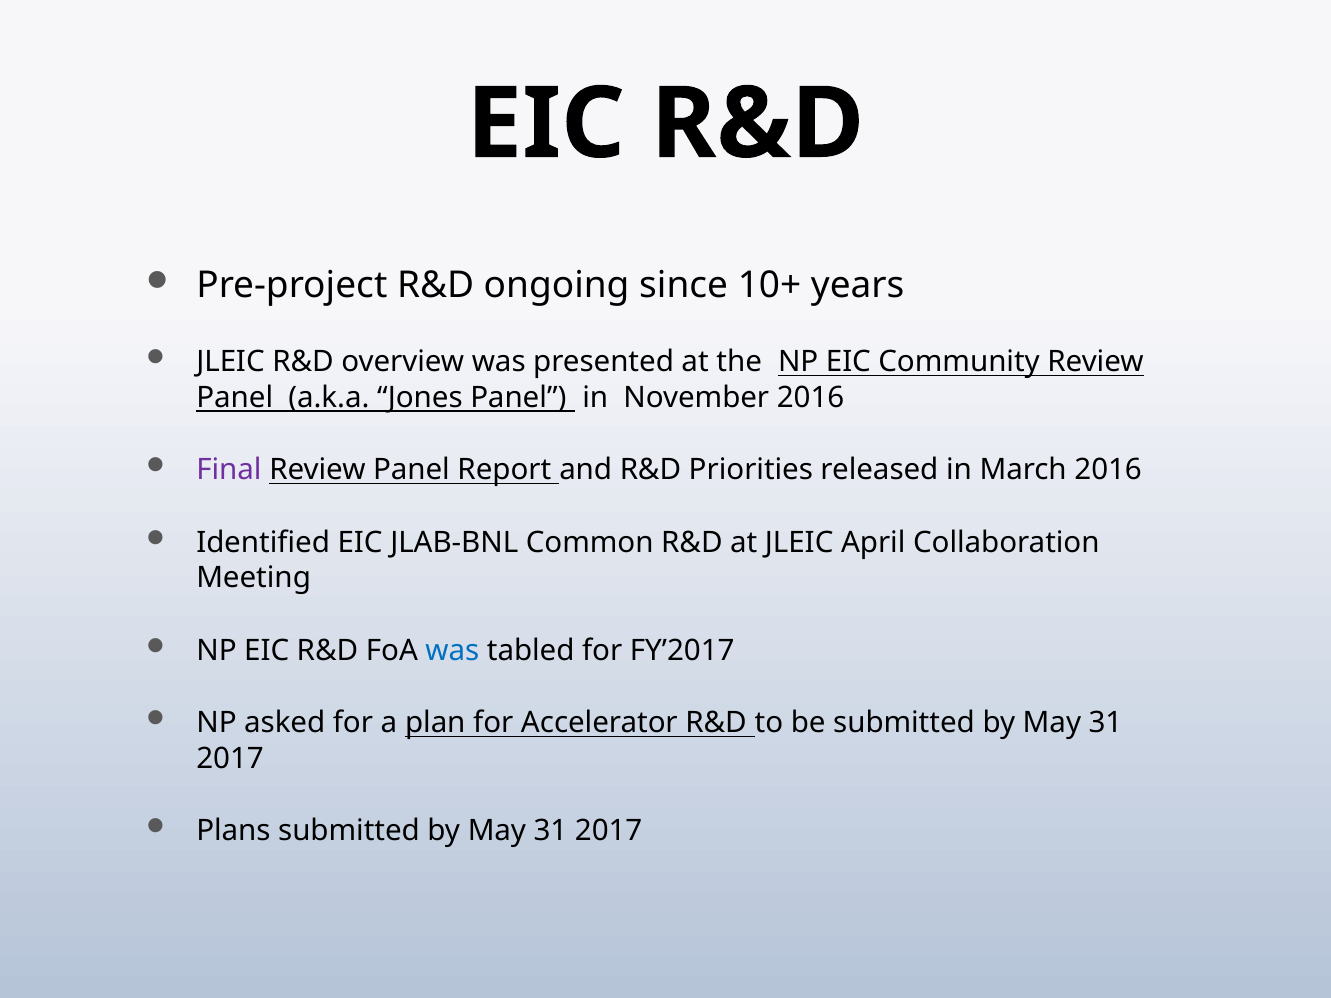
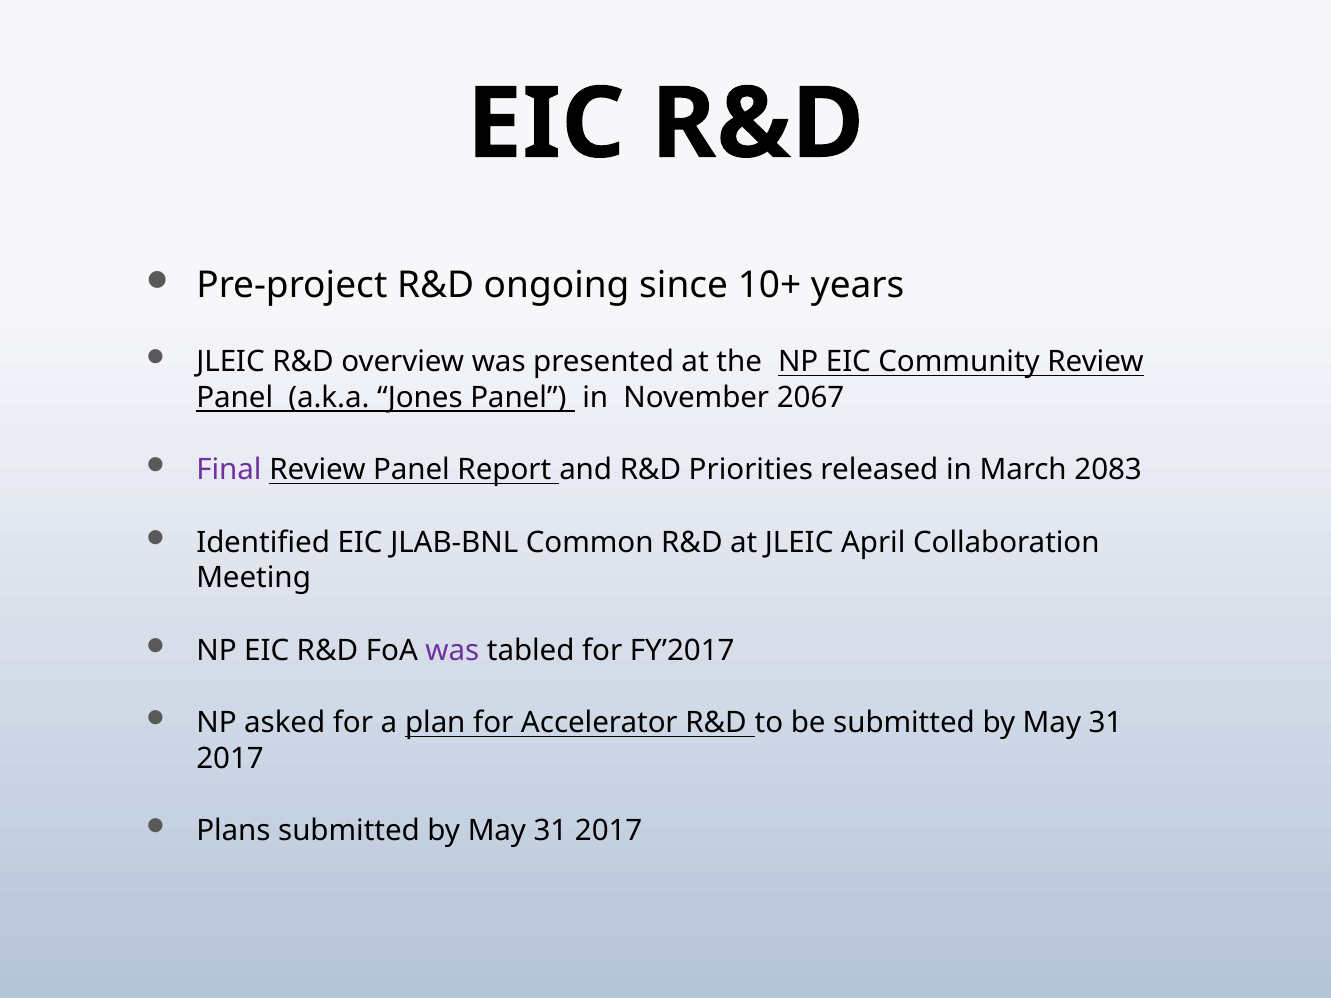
November 2016: 2016 -> 2067
March 2016: 2016 -> 2083
was at (452, 651) colour: blue -> purple
